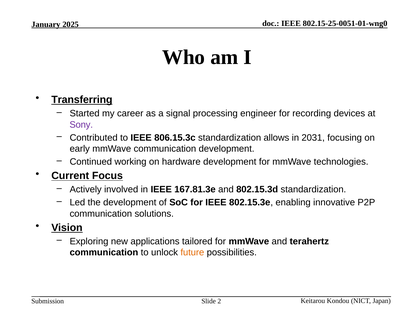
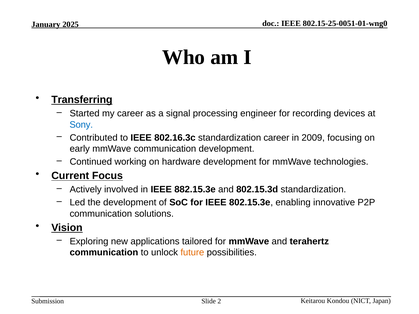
Sony colour: purple -> blue
806.15.3c: 806.15.3c -> 802.16.3c
standardization allows: allows -> career
2031: 2031 -> 2009
167.81.3e: 167.81.3e -> 882.15.3e
